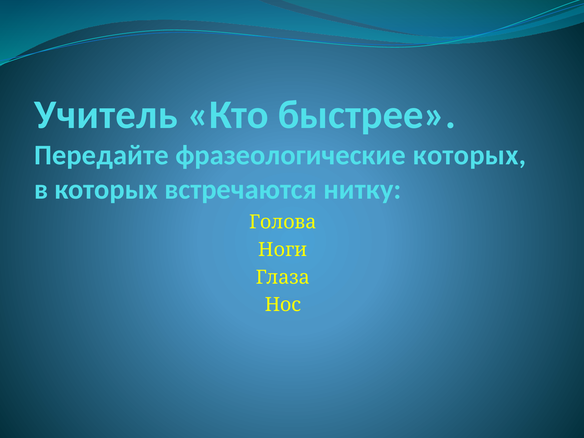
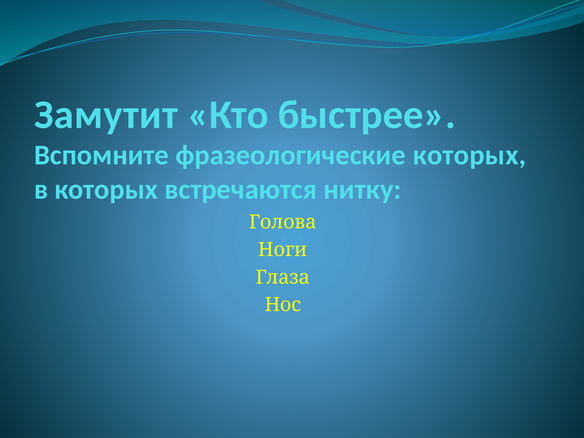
Учитель: Учитель -> Замутит
Передайте: Передайте -> Вспомните
